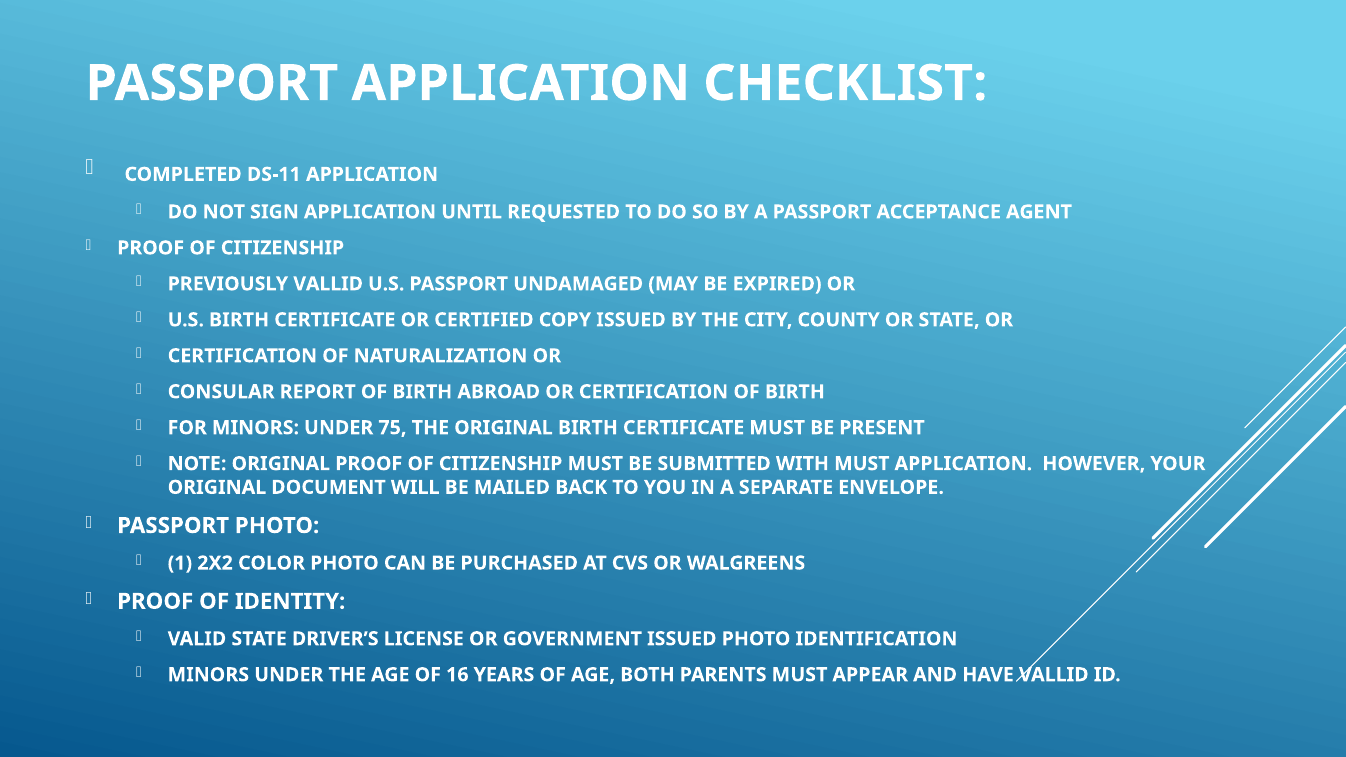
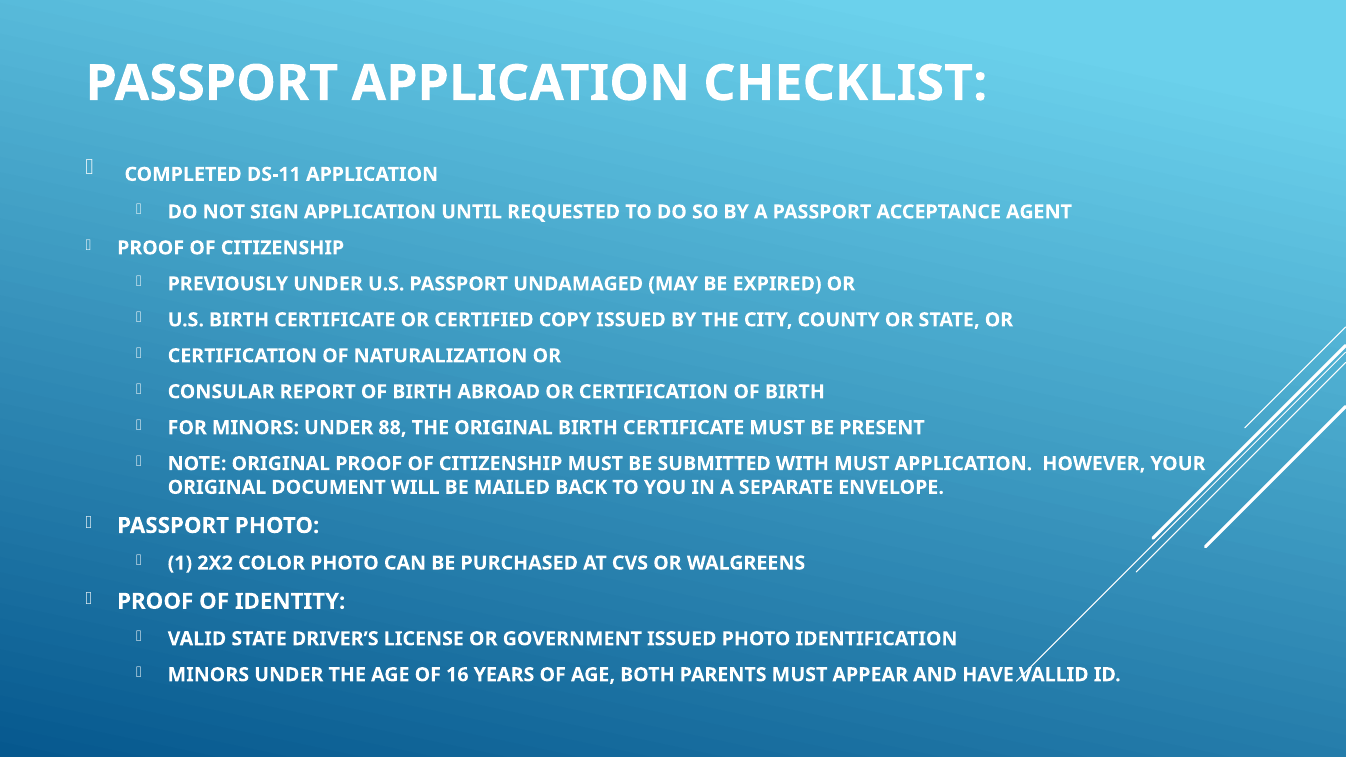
PREVIOUSLY VALLID: VALLID -> UNDER
75: 75 -> 88
